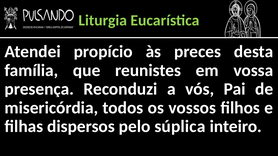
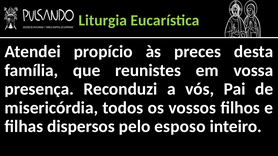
súplica: súplica -> esposo
